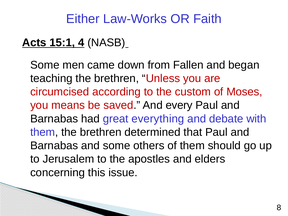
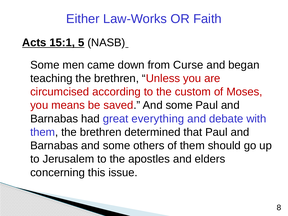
4: 4 -> 5
Fallen: Fallen -> Curse
saved And every: every -> some
